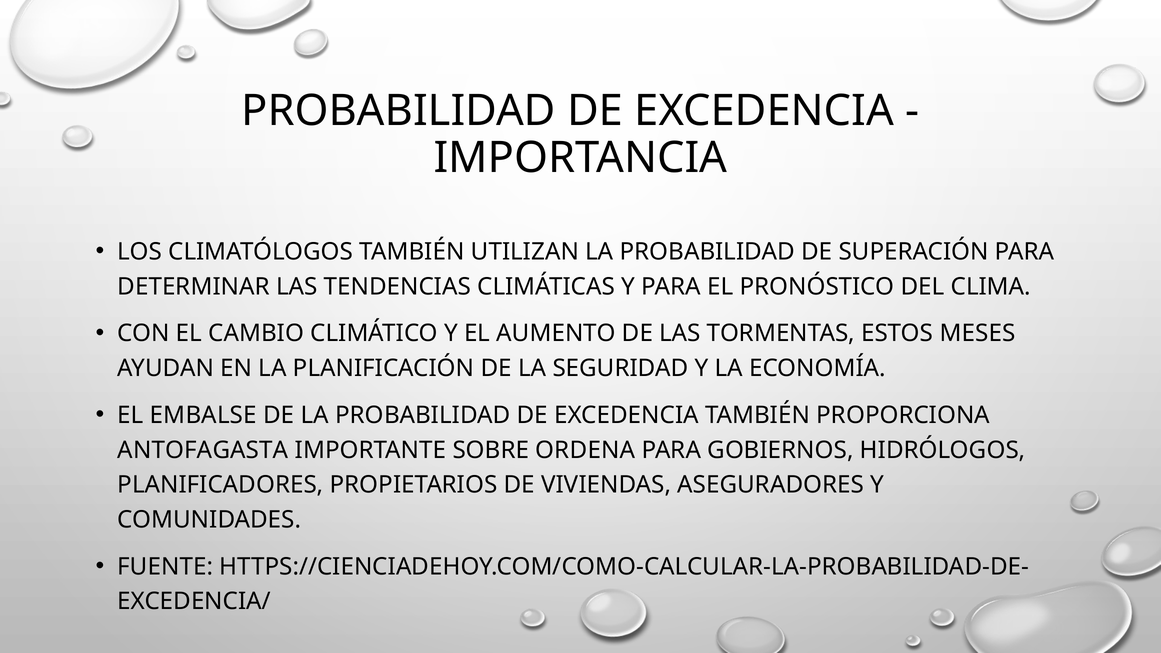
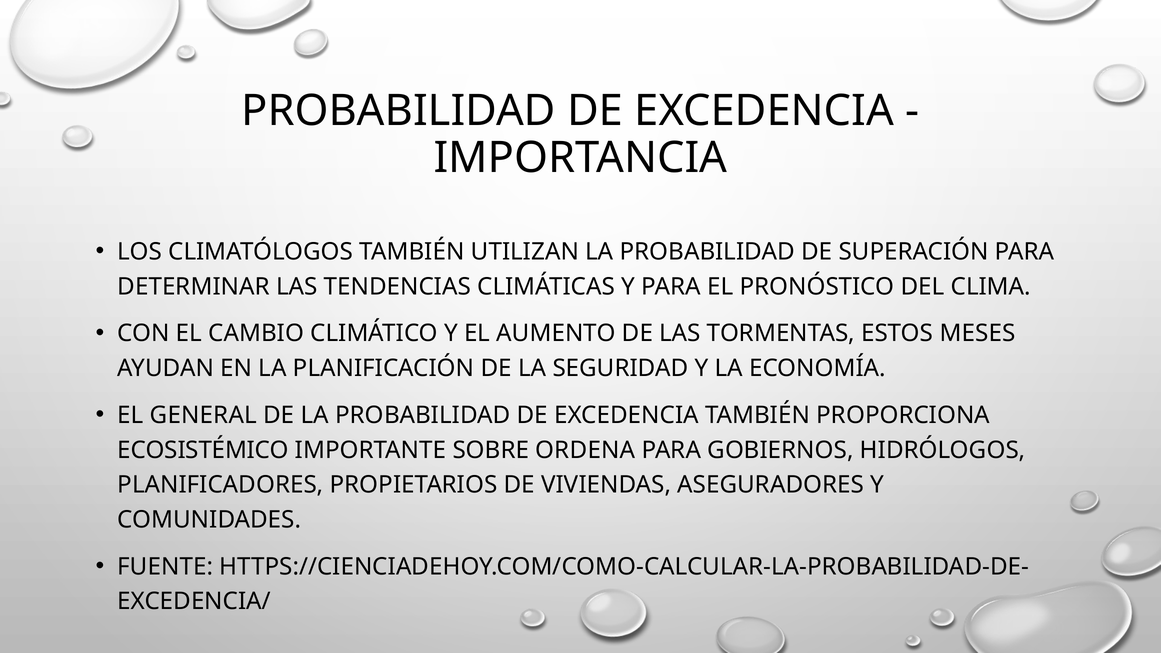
EMBALSE: EMBALSE -> GENERAL
ANTOFAGASTA: ANTOFAGASTA -> ECOSISTÉMICO
